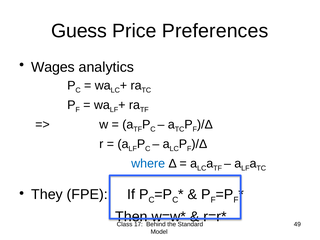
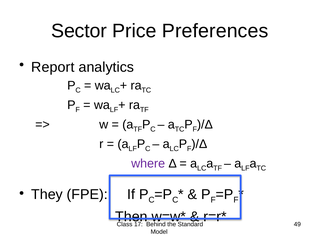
Guess: Guess -> Sector
Wages: Wages -> Report
where colour: blue -> purple
